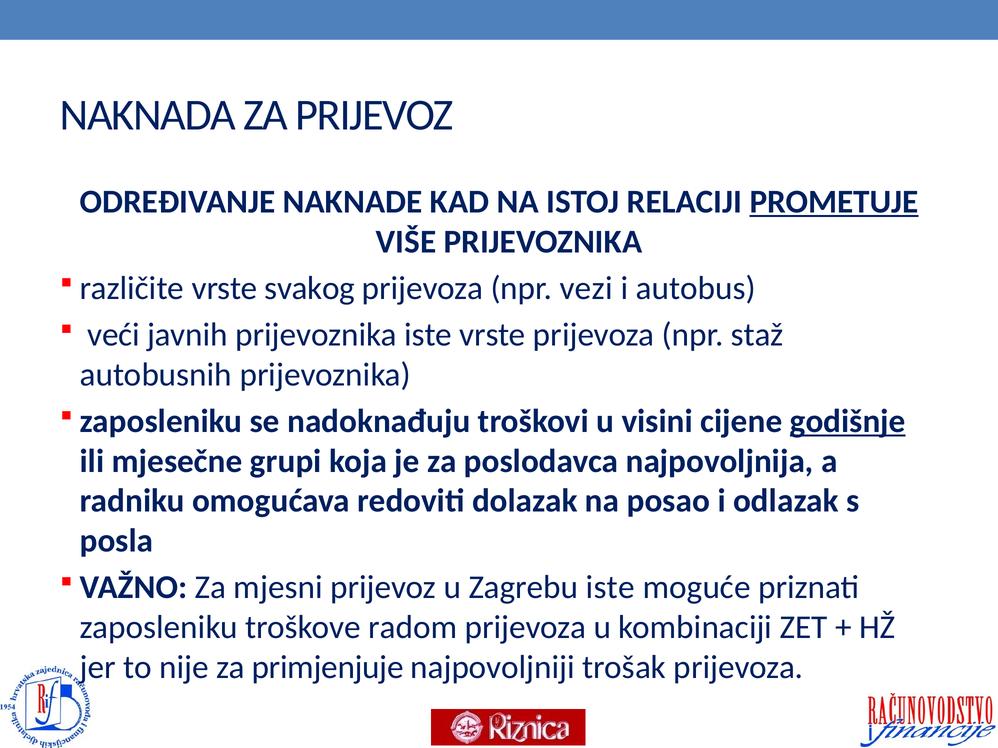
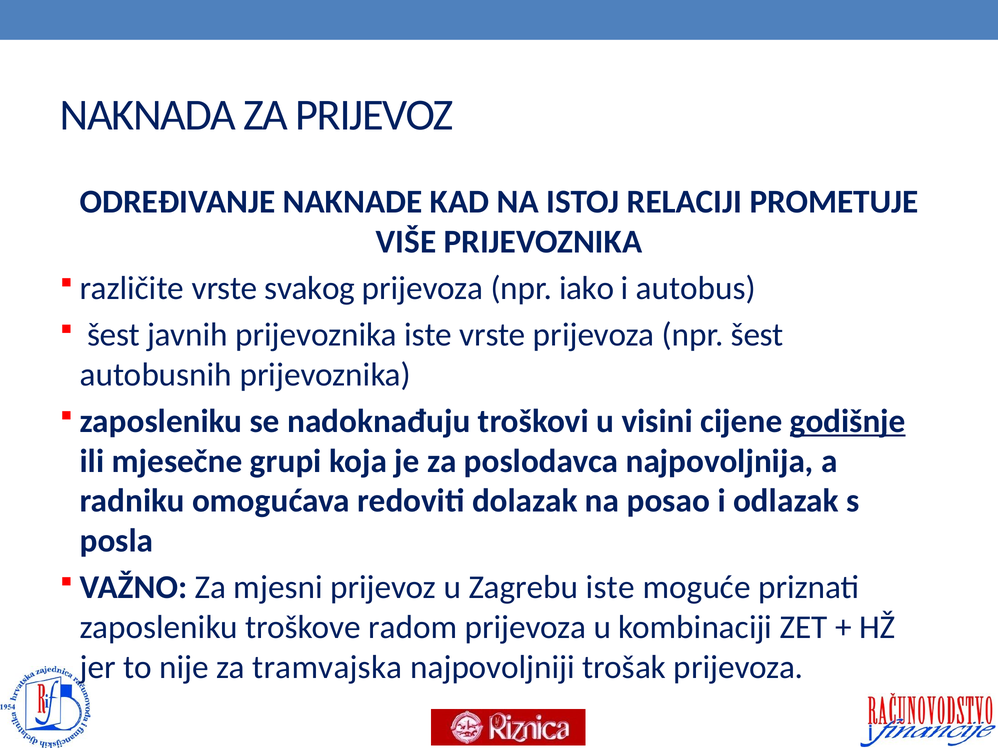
PROMETUJE underline: present -> none
vezi: vezi -> iako
veći at (114, 335): veći -> šest
npr staž: staž -> šest
primjenjuje: primjenjuje -> tramvajska
